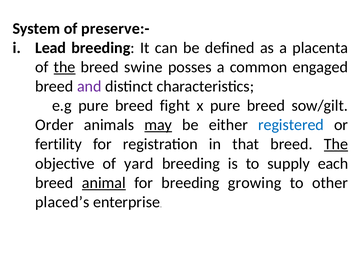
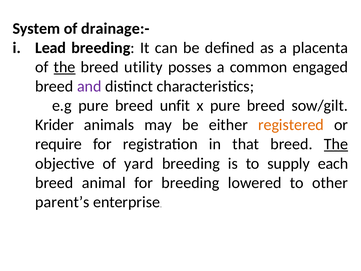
preserve:-: preserve:- -> drainage:-
swine: swine -> utility
fight: fight -> unfit
Order: Order -> Krider
may underline: present -> none
registered colour: blue -> orange
fertility: fertility -> require
animal underline: present -> none
growing: growing -> lowered
placed’s: placed’s -> parent’s
